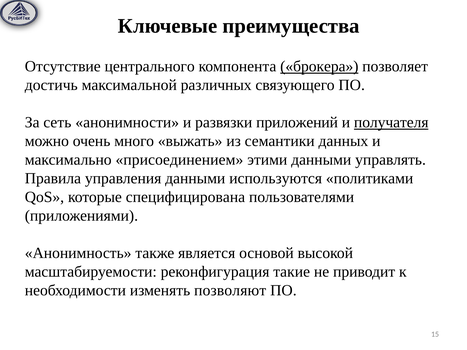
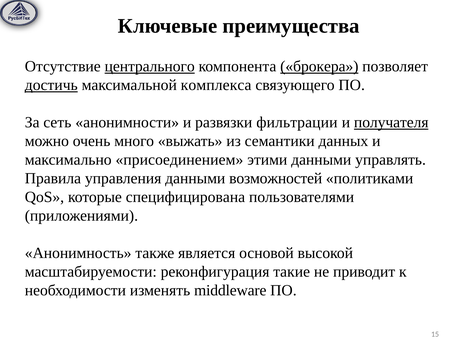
центрального underline: none -> present
достичь underline: none -> present
различных: различных -> комплекса
приложений: приложений -> фильтрации
используются: используются -> возможностей
позволяют: позволяют -> middleware
